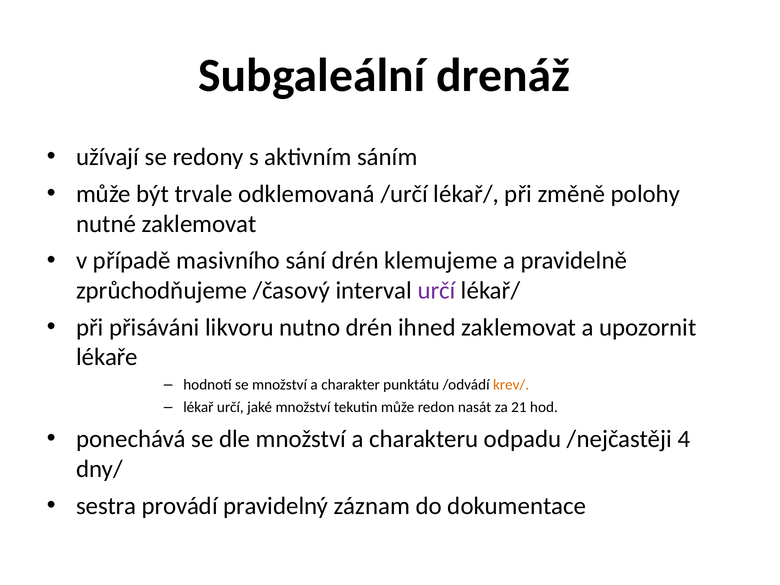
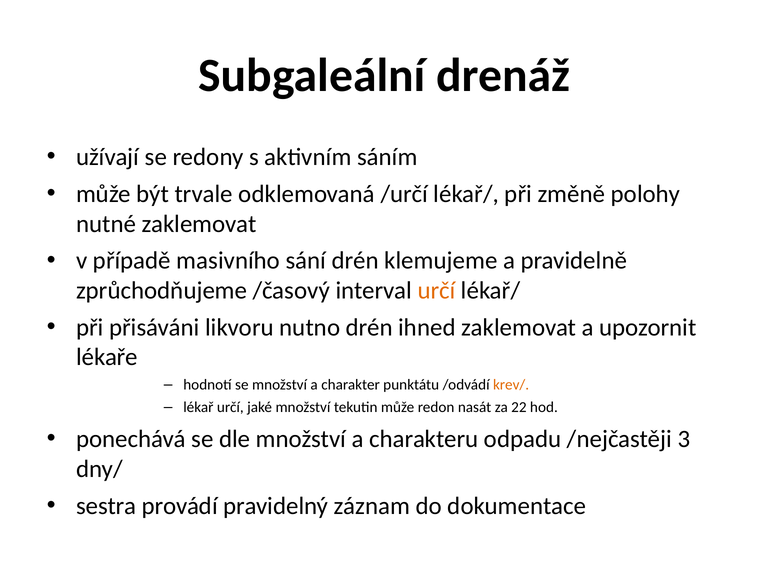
určí at (436, 290) colour: purple -> orange
21: 21 -> 22
4: 4 -> 3
